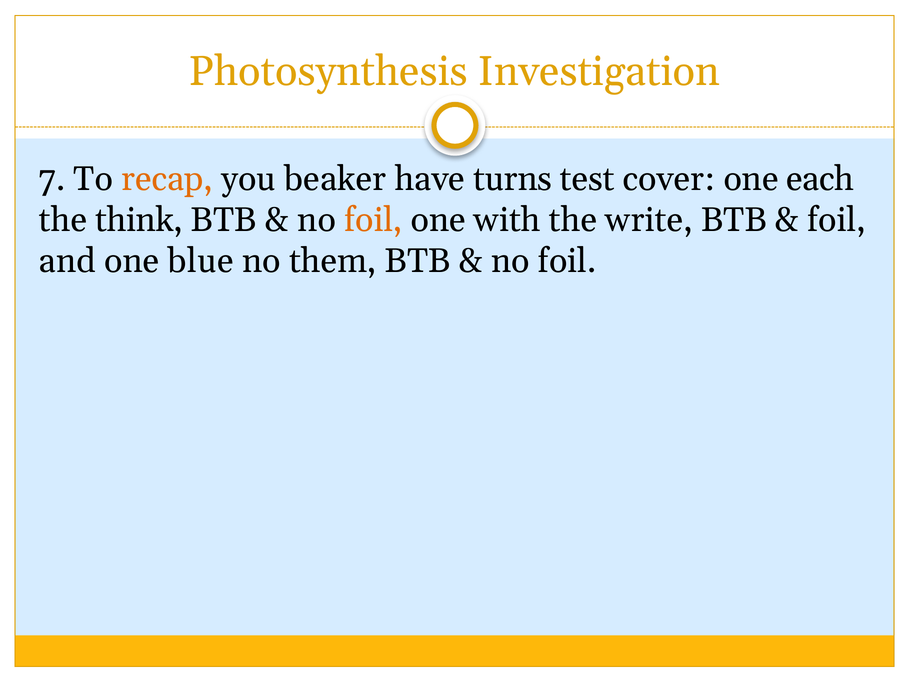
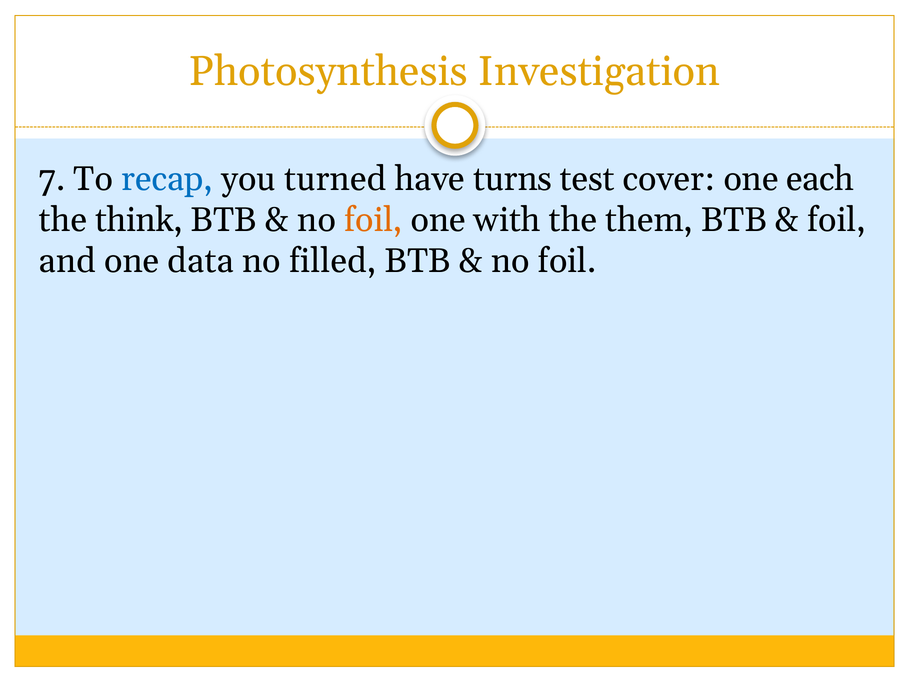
recap colour: orange -> blue
beaker: beaker -> turned
write: write -> them
blue: blue -> data
them: them -> filled
